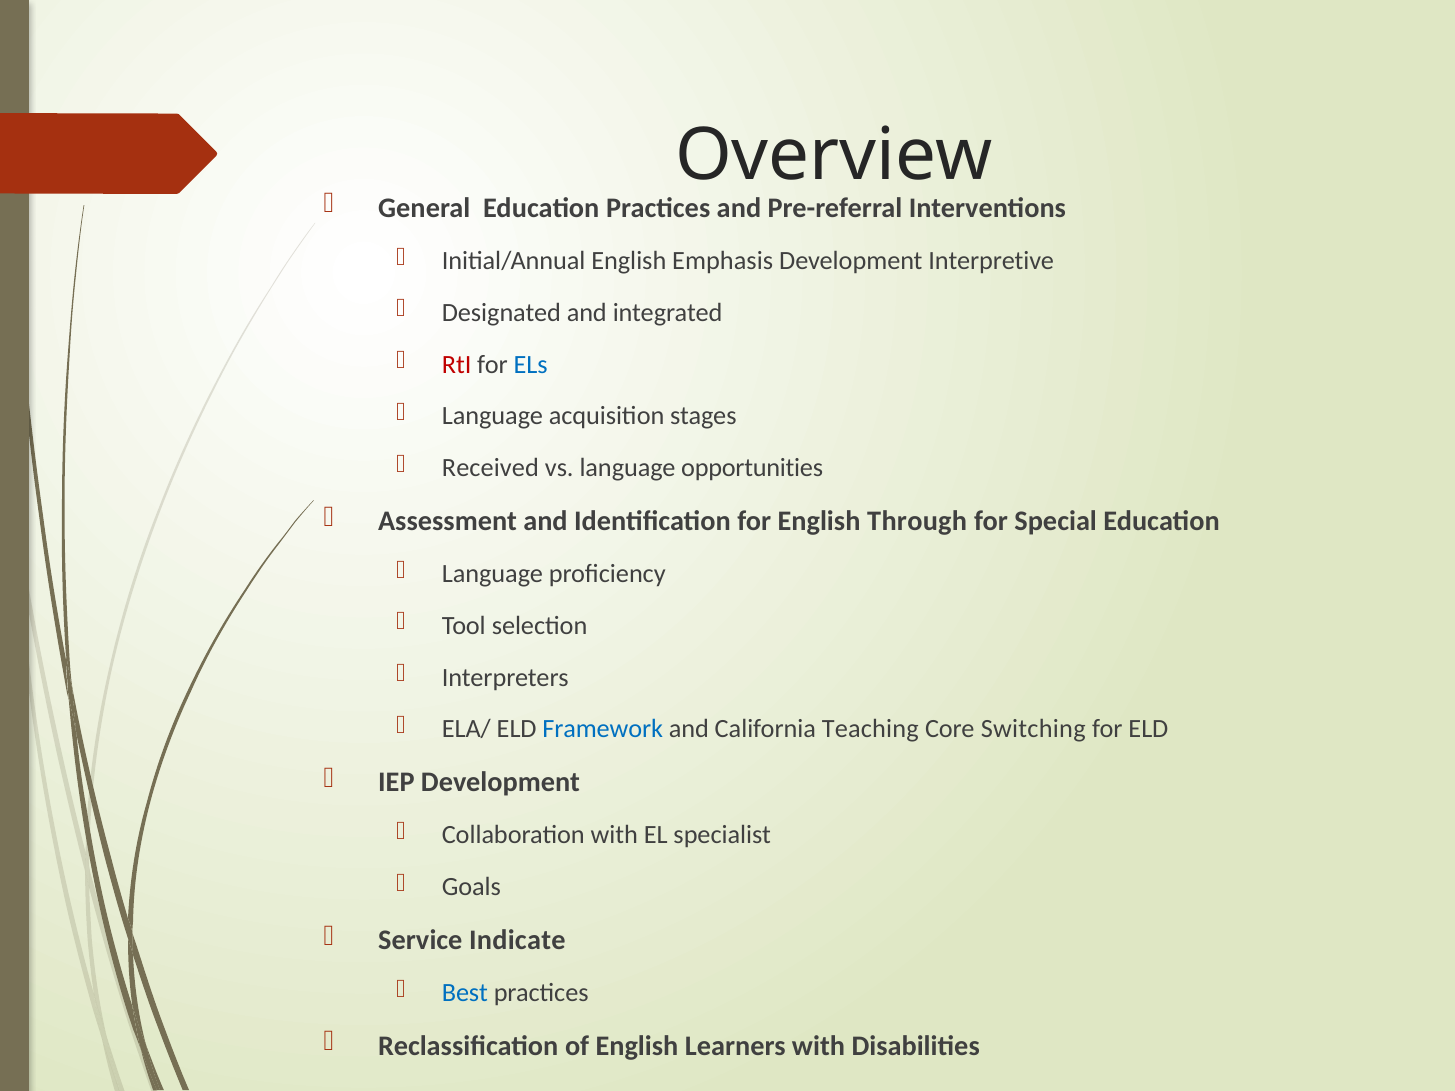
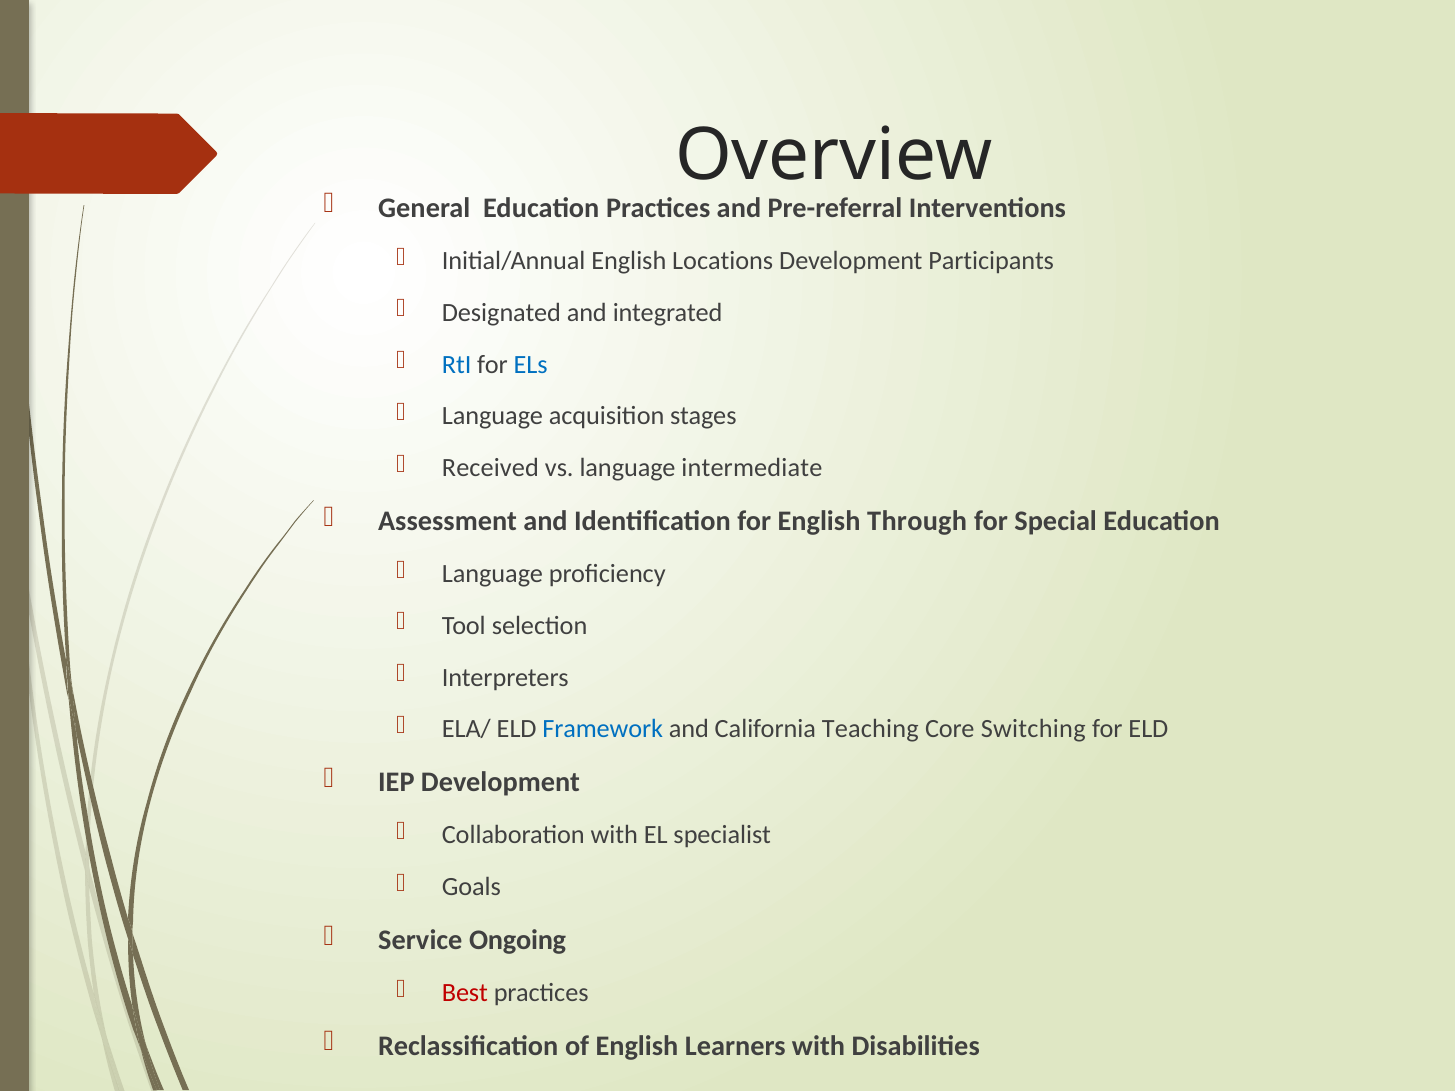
Emphasis: Emphasis -> Locations
Interpretive: Interpretive -> Participants
RtI colour: red -> blue
opportunities: opportunities -> intermediate
Indicate: Indicate -> Ongoing
Best colour: blue -> red
